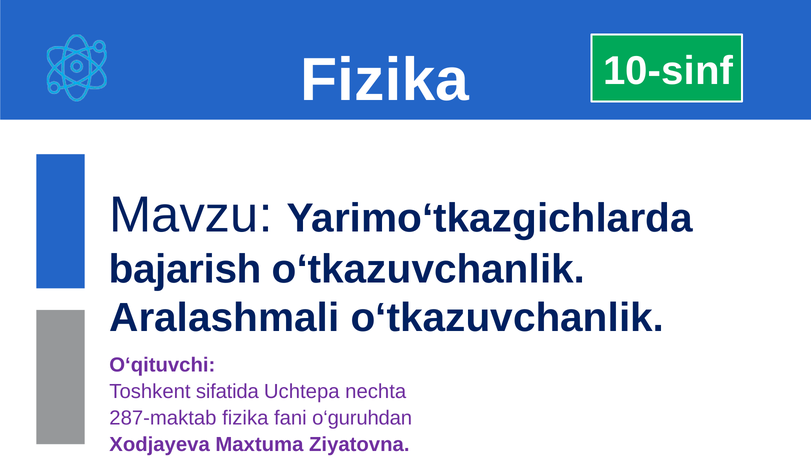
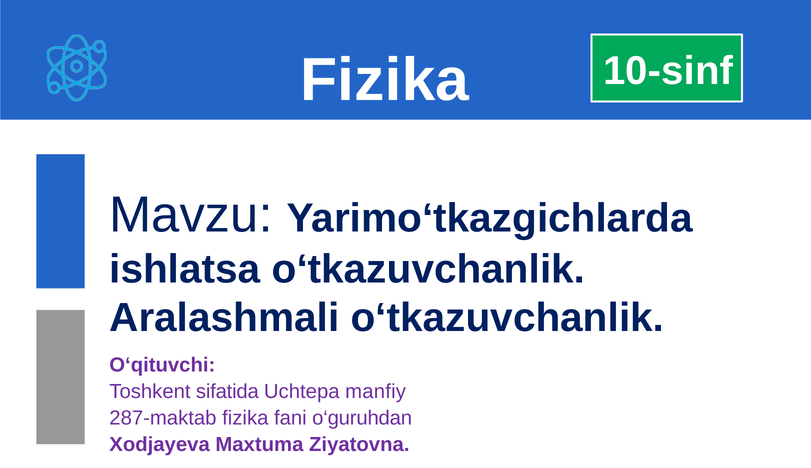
bajarish: bajarish -> ishlatsa
nechta: nechta -> manfiy
